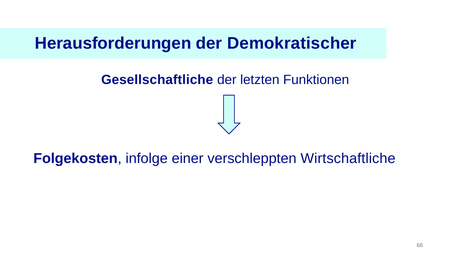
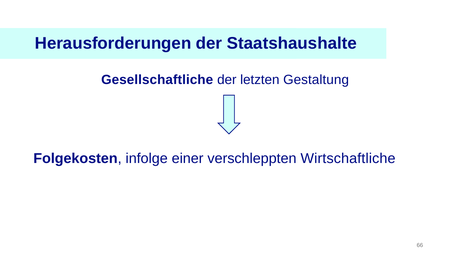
Demokratischer: Demokratischer -> Staatshaushalte
Funktionen: Funktionen -> Gestaltung
